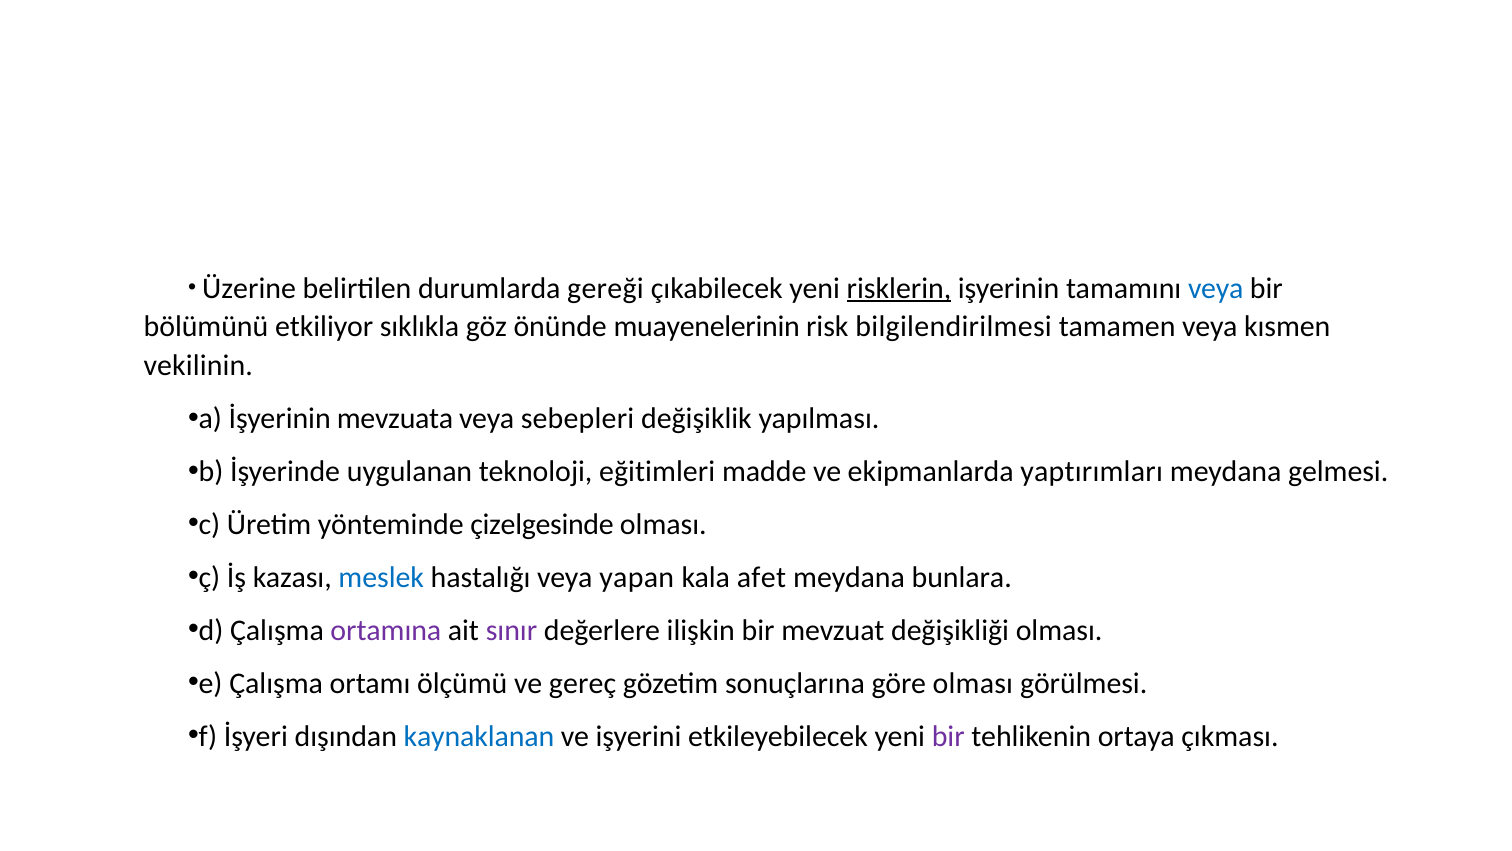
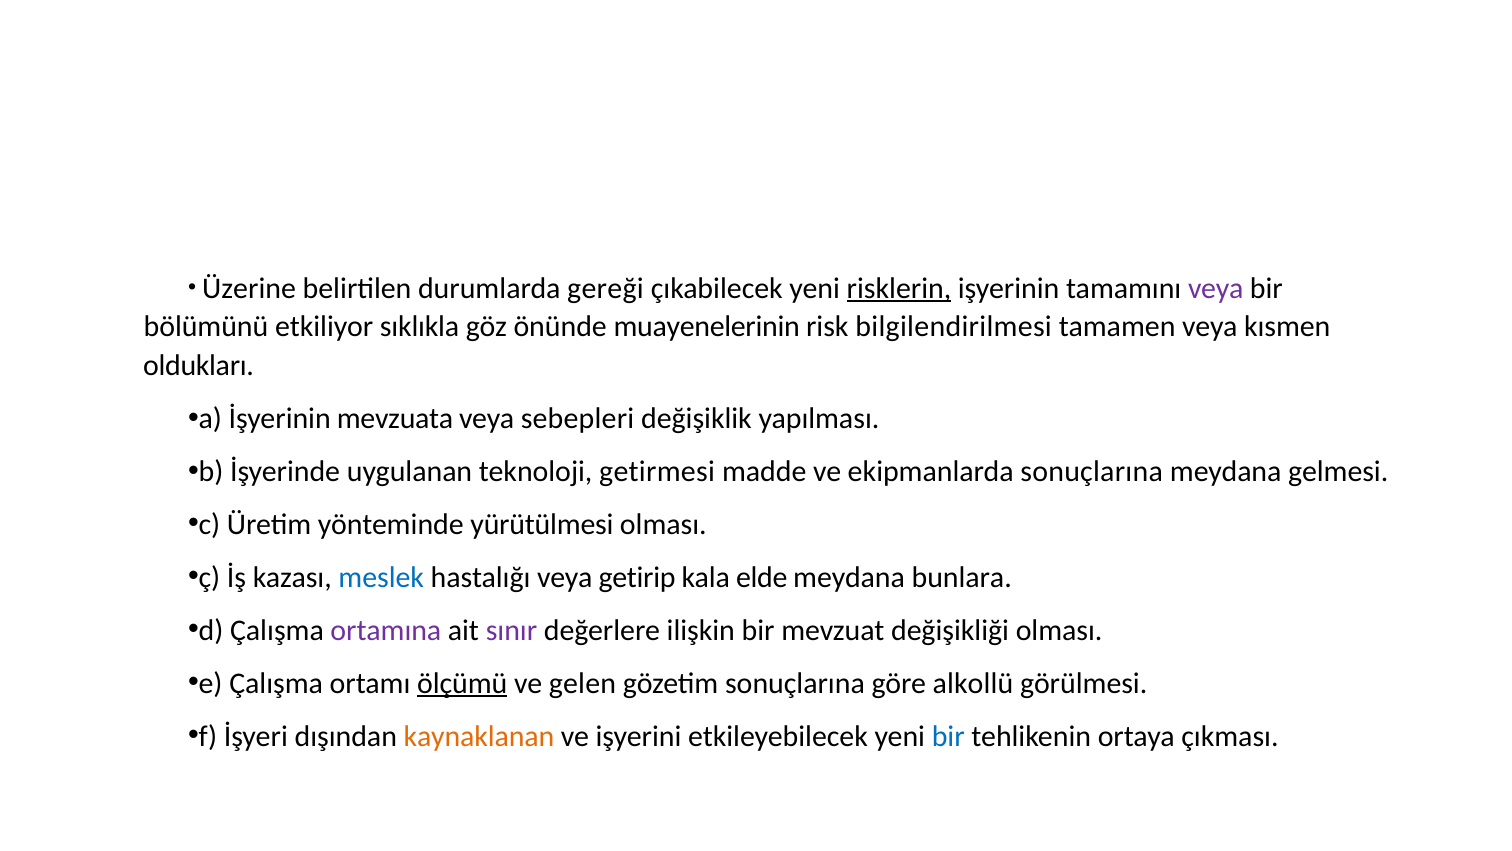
veya at (1216, 288) colour: blue -> purple
vekilinin: vekilinin -> oldukları
eğitimleri: eğitimleri -> getirmesi
ekipmanlarda yaptırımları: yaptırımları -> sonuçlarına
çizelgesinde: çizelgesinde -> yürütülmesi
yapan: yapan -> getirip
afet: afet -> elde
ölçümü underline: none -> present
gereç: gereç -> gelen
göre olması: olması -> alkollü
kaynaklanan colour: blue -> orange
bir at (948, 736) colour: purple -> blue
